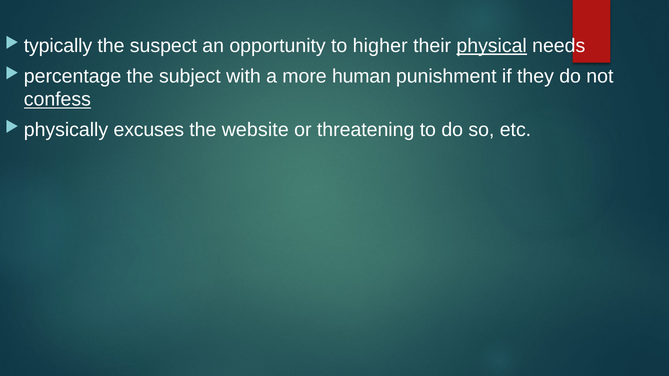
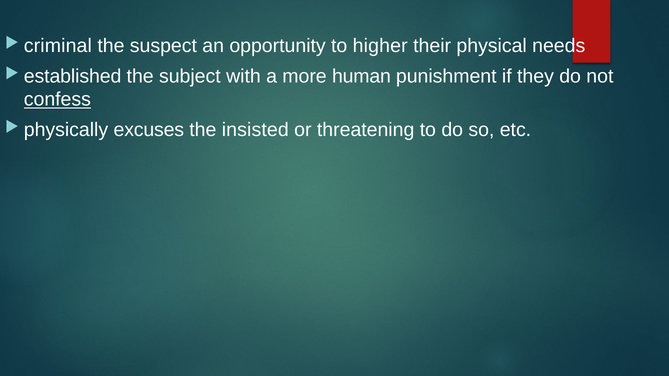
typically: typically -> criminal
physical underline: present -> none
percentage: percentage -> established
website: website -> insisted
